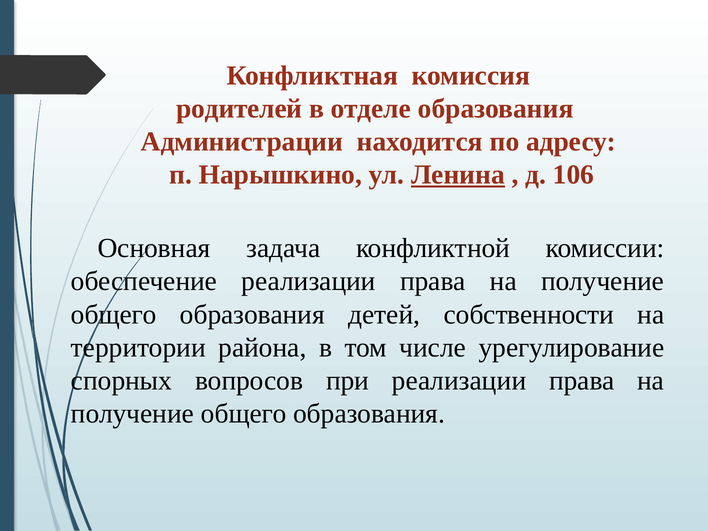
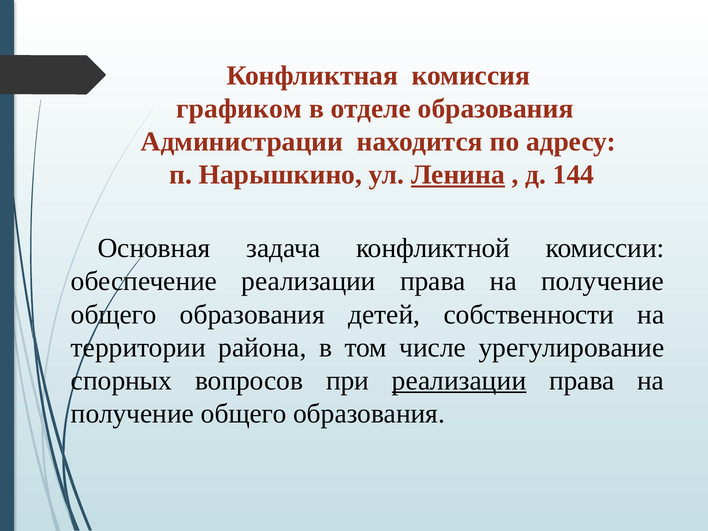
родителей: родителей -> графиком
106: 106 -> 144
реализации at (459, 381) underline: none -> present
